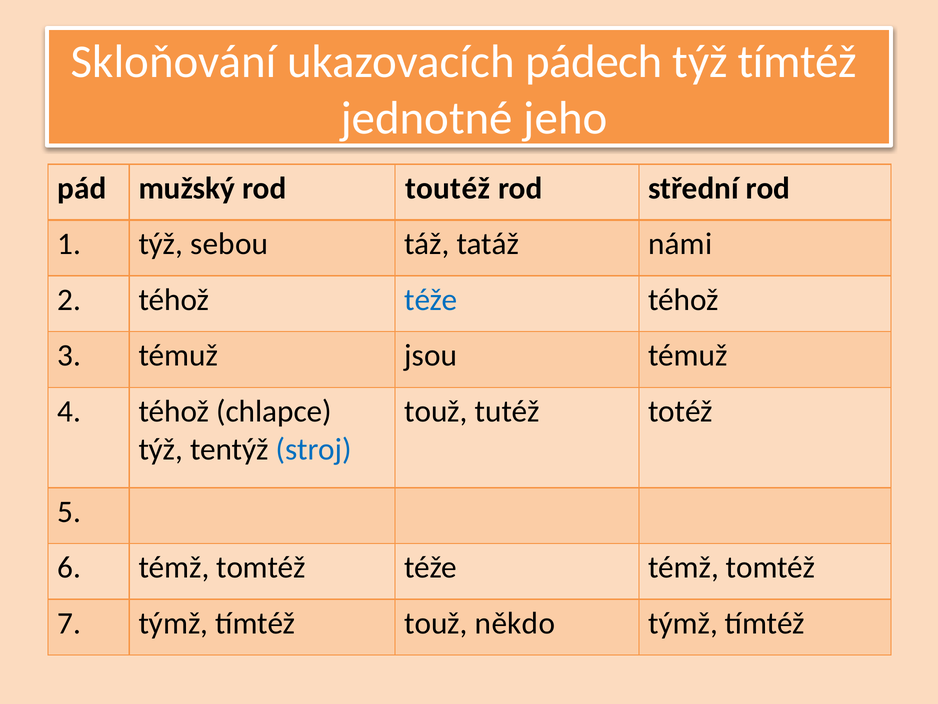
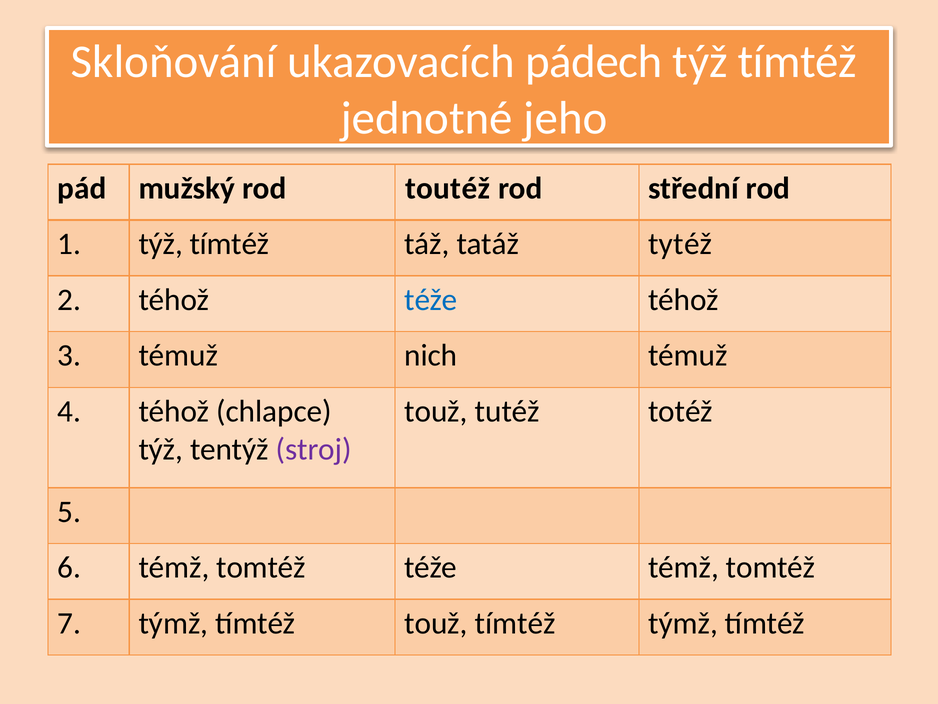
1 týž sebou: sebou -> tímtéž
námi: námi -> tytéž
jsou: jsou -> nich
stroj colour: blue -> purple
touž někdo: někdo -> tímtéž
